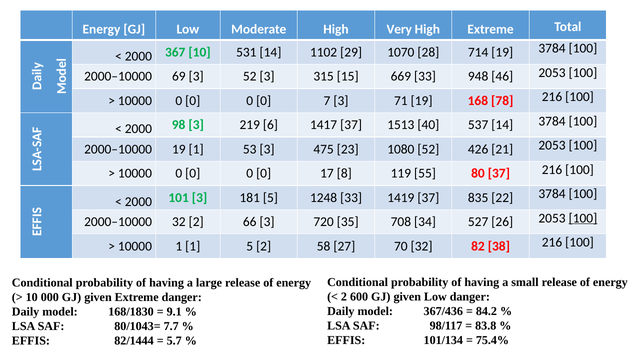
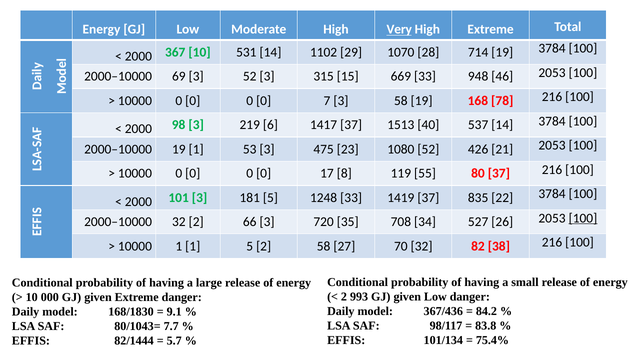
Very underline: none -> present
3 71: 71 -> 58
600: 600 -> 993
